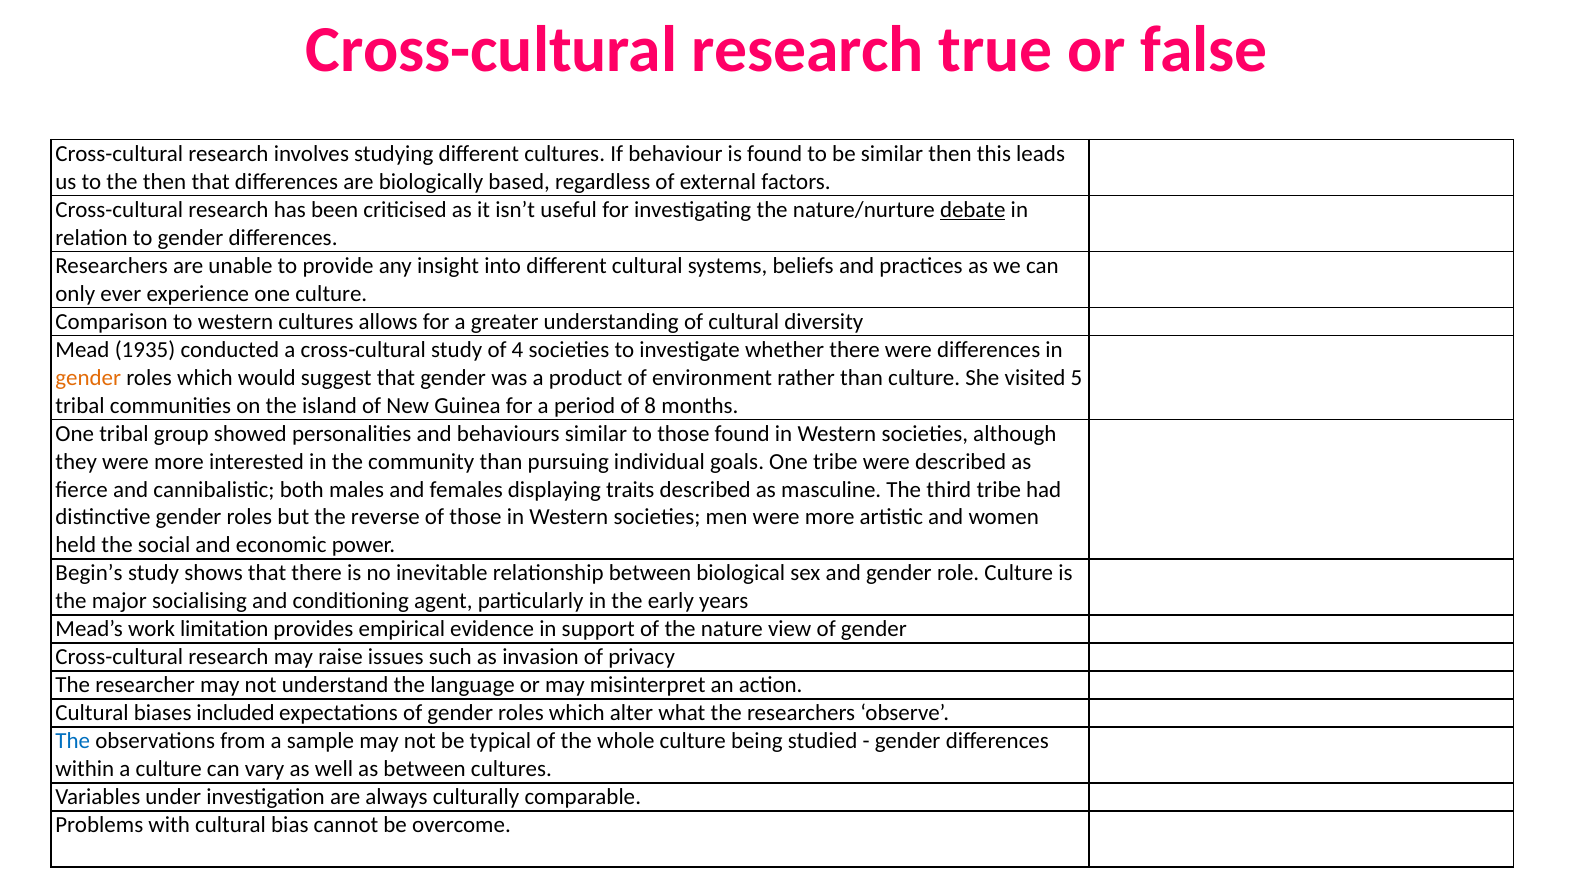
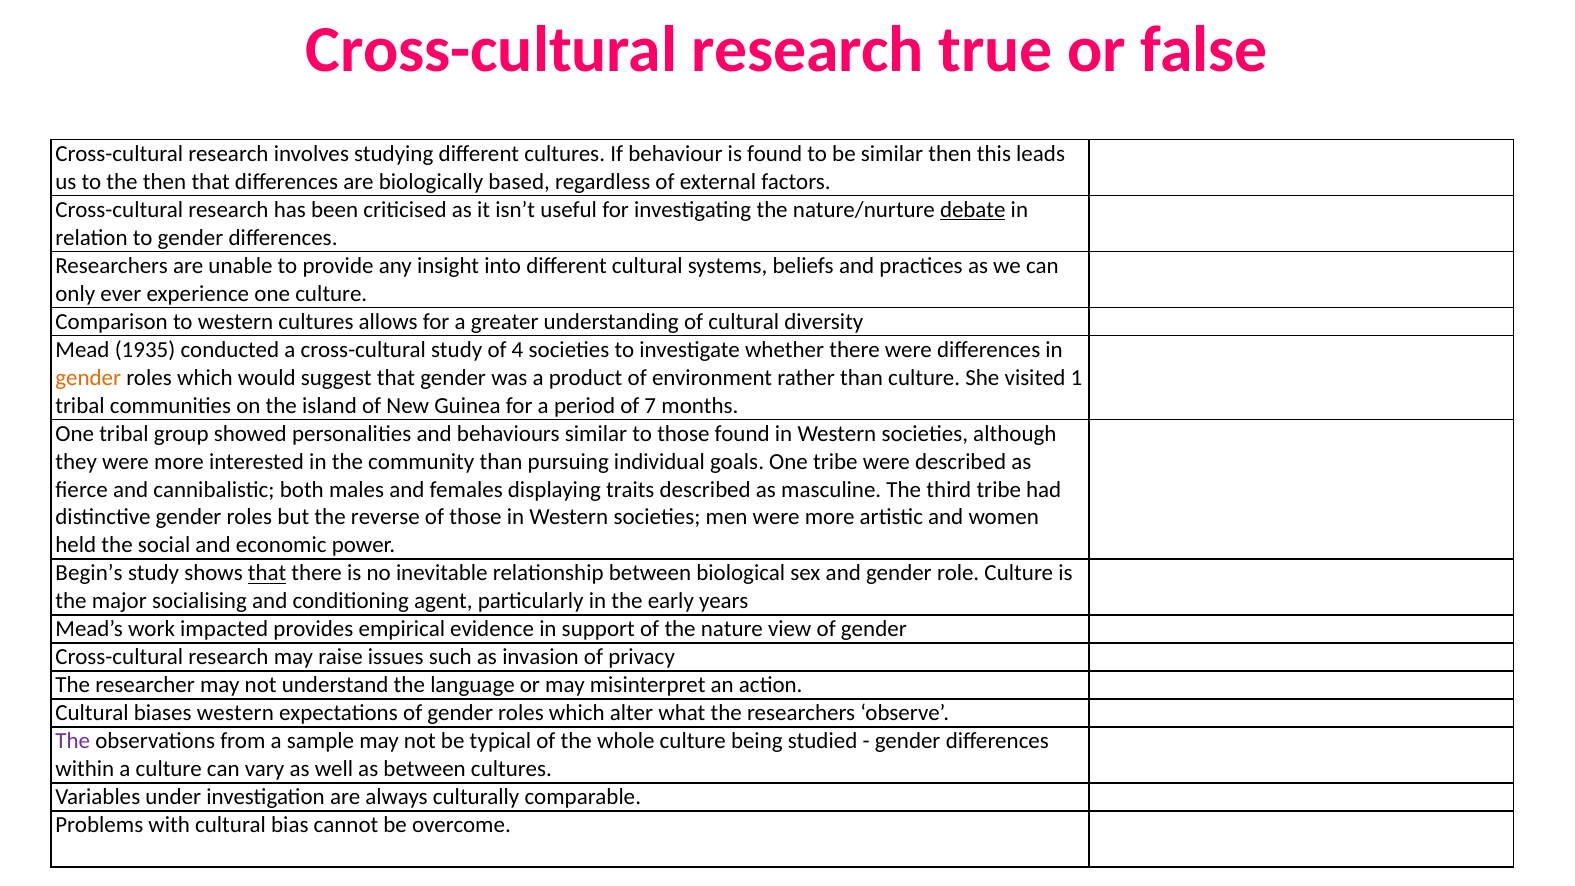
5: 5 -> 1
8: 8 -> 7
that at (267, 573) underline: none -> present
limitation: limitation -> impacted
biases included: included -> western
The at (73, 741) colour: blue -> purple
